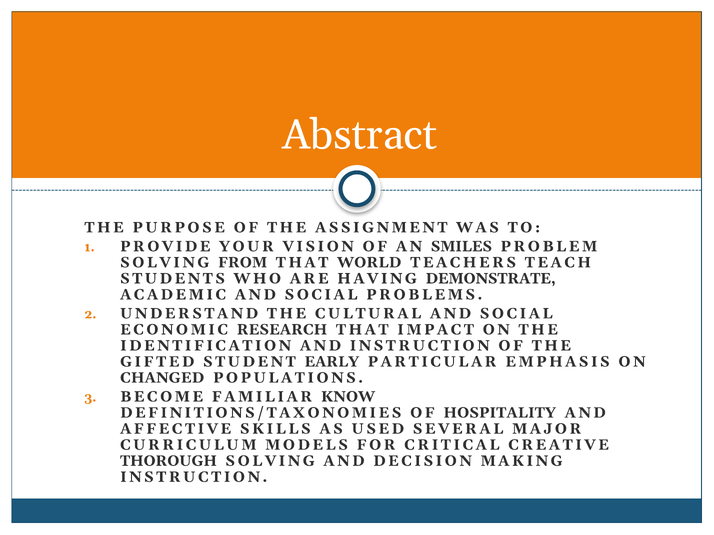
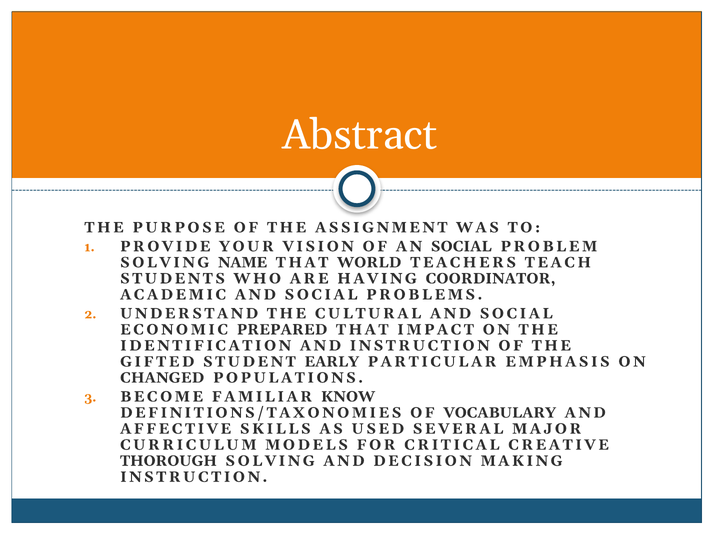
AN SMILES: SMILES -> SOCIAL
FROM: FROM -> NAME
DEMONSTRATE: DEMONSTRATE -> COORDINATOR
RESEARCH: RESEARCH -> PREPARED
HOSPITALITY: HOSPITALITY -> VOCABULARY
